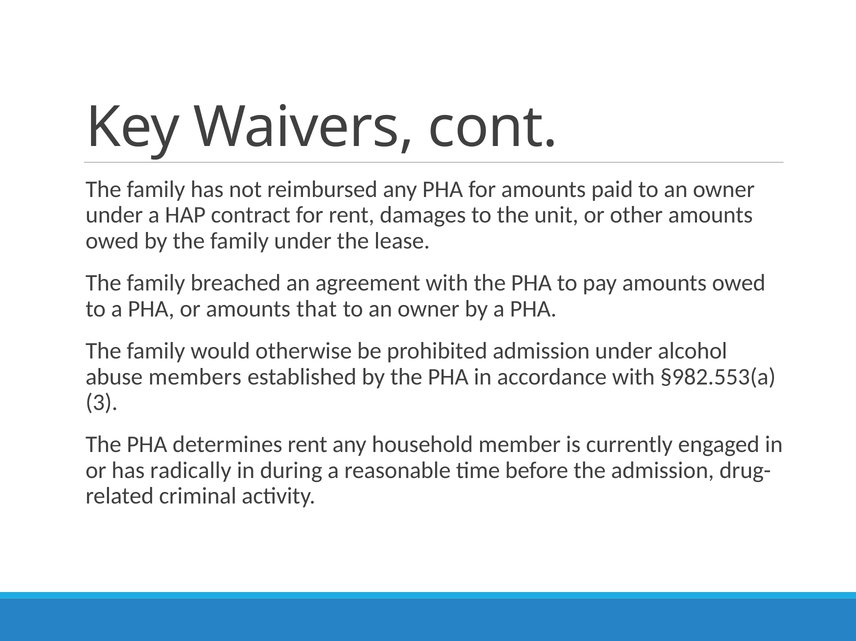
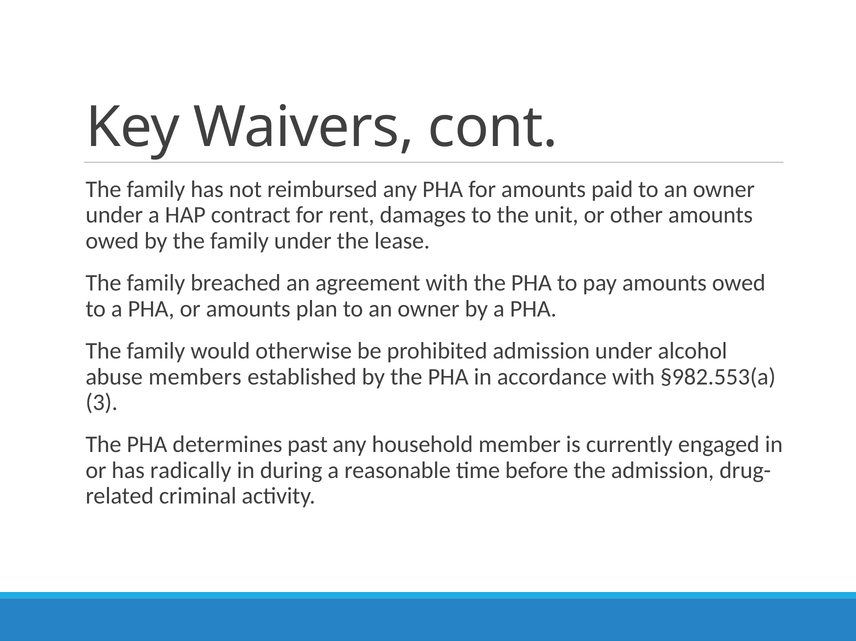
that: that -> plan
determines rent: rent -> past
